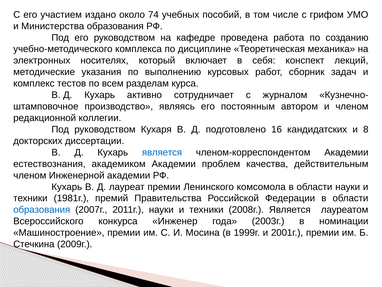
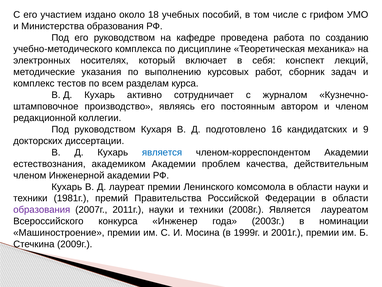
74: 74 -> 18
8: 8 -> 9
образования at (42, 209) colour: blue -> purple
